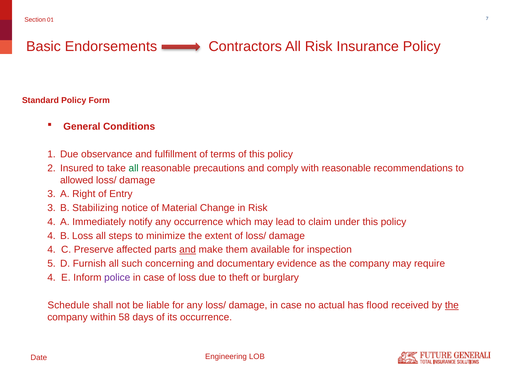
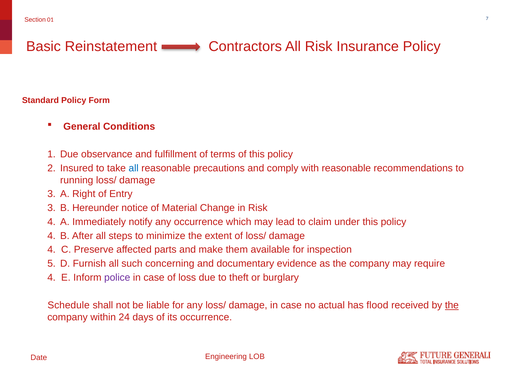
Endorsements: Endorsements -> Reinstatement
all at (134, 168) colour: green -> blue
allowed: allowed -> running
Stabilizing: Stabilizing -> Hereunder
B Loss: Loss -> After
and at (188, 250) underline: present -> none
58: 58 -> 24
